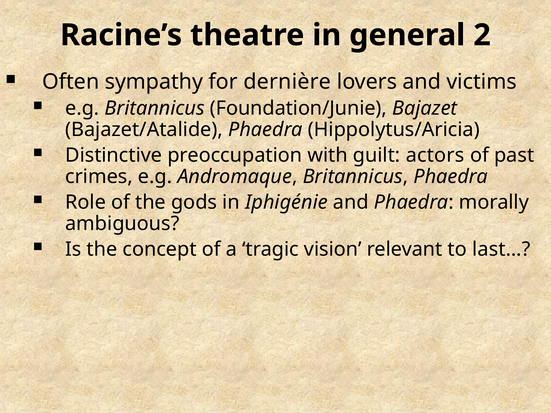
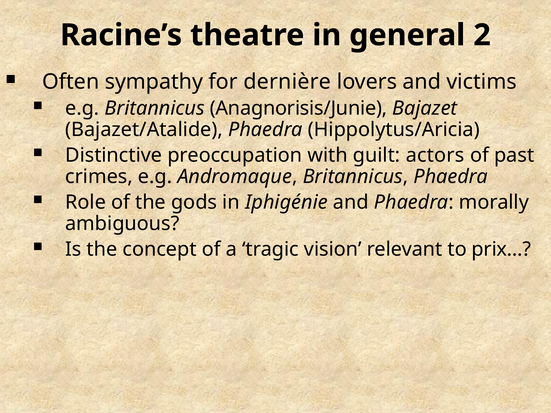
Foundation/Junie: Foundation/Junie -> Anagnorisis/Junie
last…: last… -> prix…
